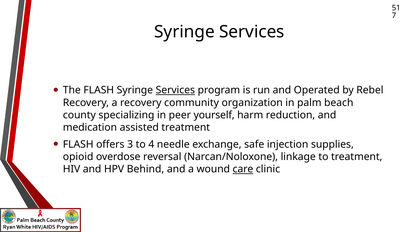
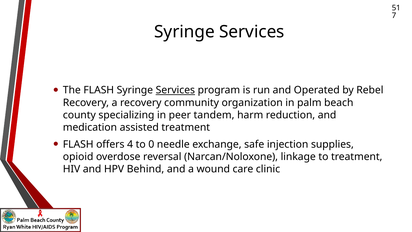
yourself: yourself -> tandem
3: 3 -> 4
4: 4 -> 0
care underline: present -> none
